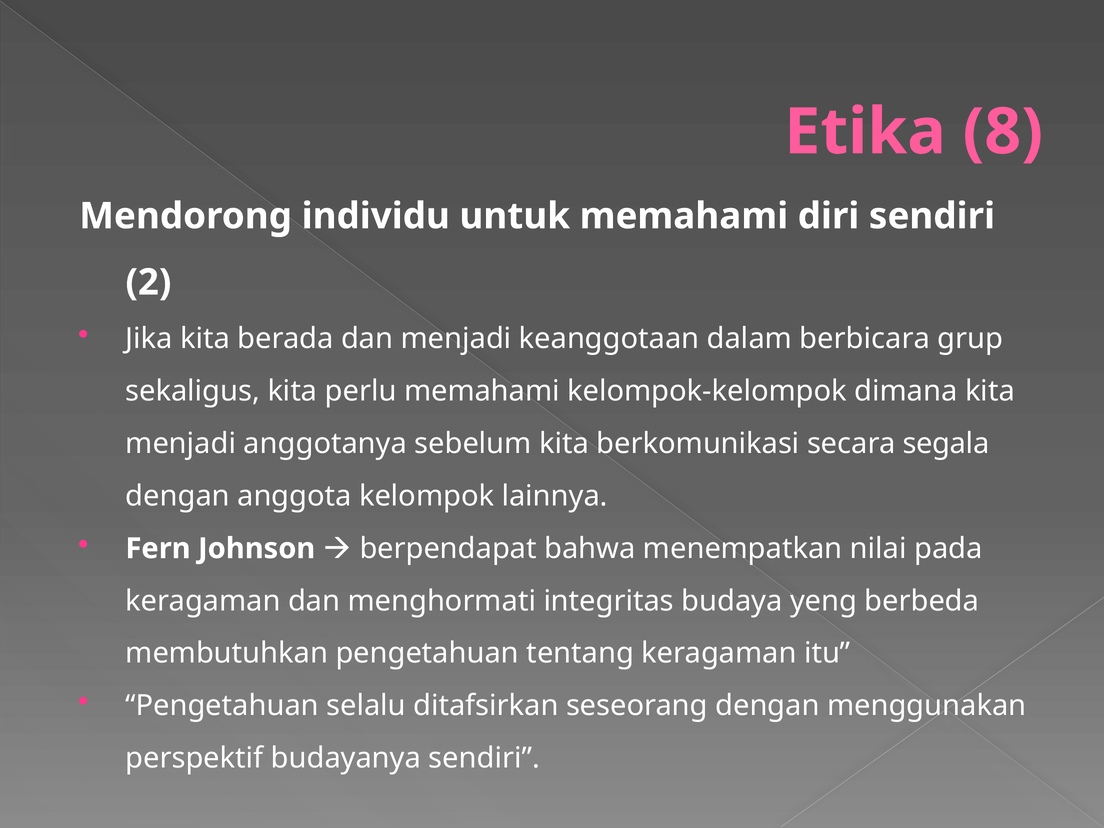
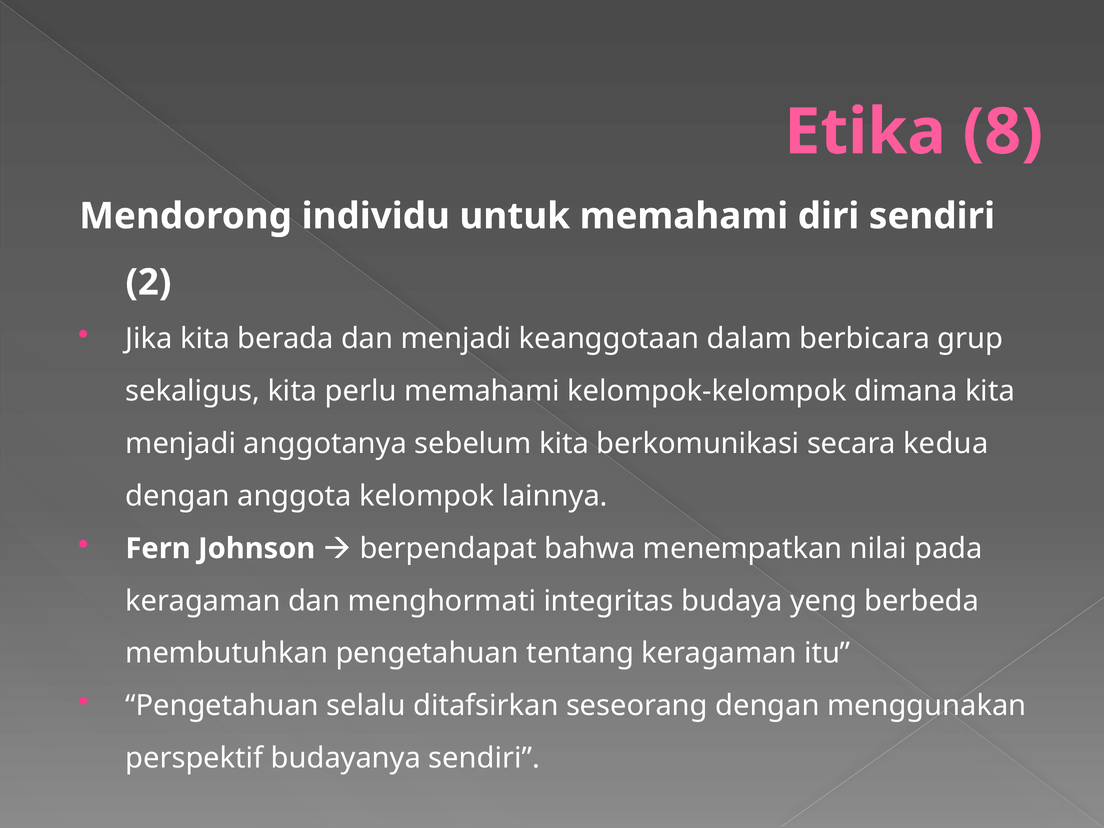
segala: segala -> kedua
